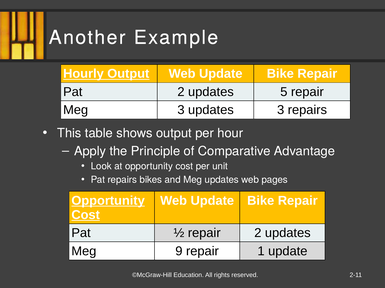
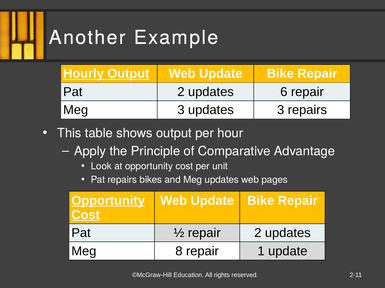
5: 5 -> 6
9: 9 -> 8
